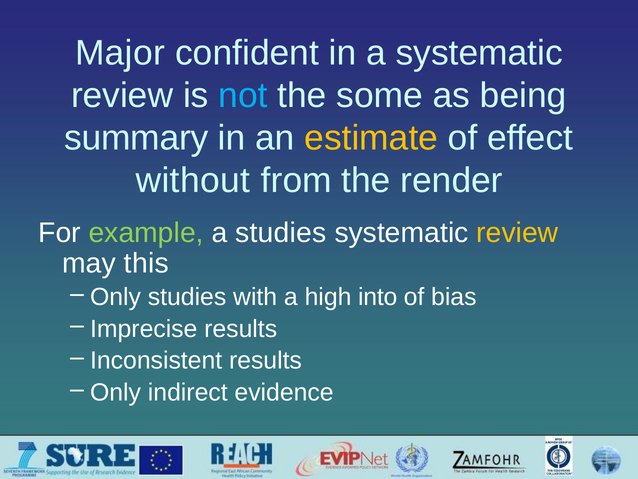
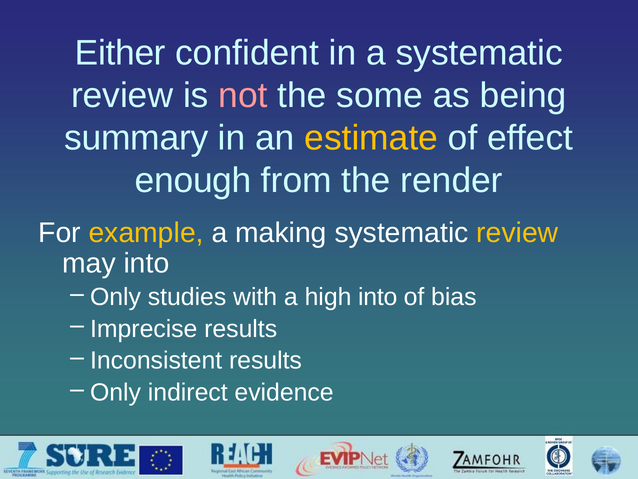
Major: Major -> Either
not colour: light blue -> pink
without: without -> enough
example colour: light green -> yellow
a studies: studies -> making
may this: this -> into
